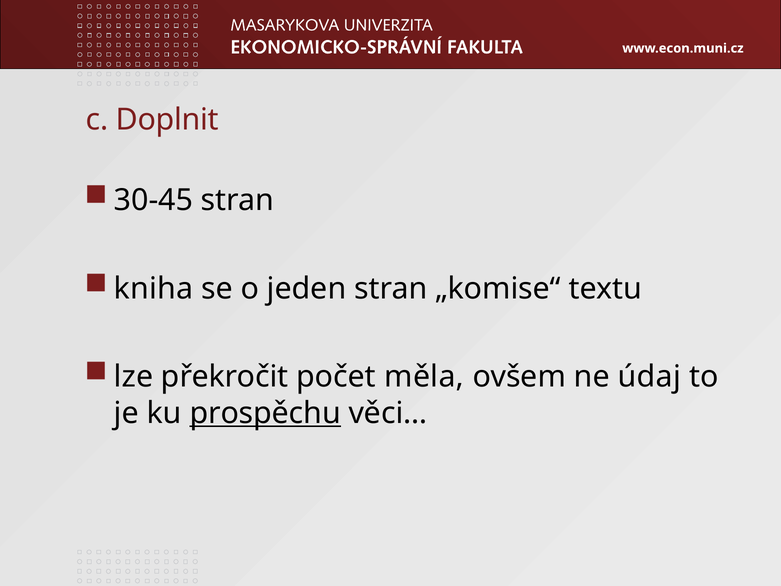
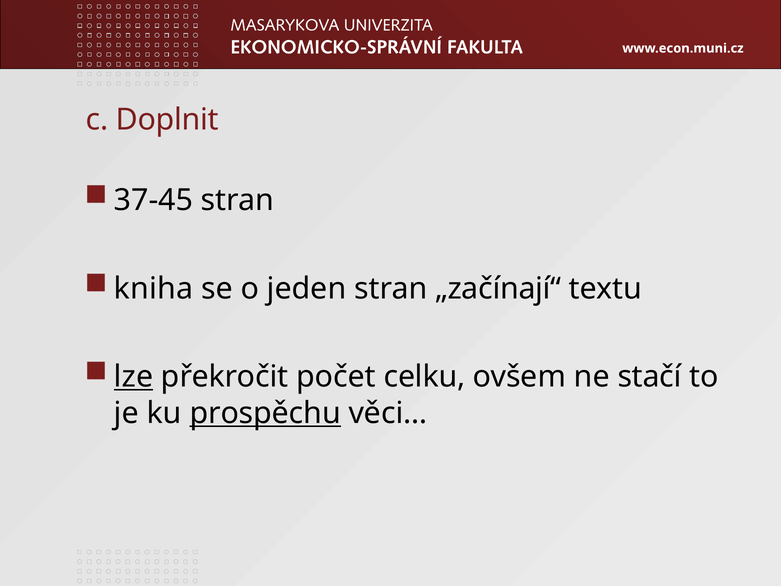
30-45: 30-45 -> 37-45
„komise“: „komise“ -> „začínají“
lze underline: none -> present
měla: měla -> celku
údaj: údaj -> stačí
